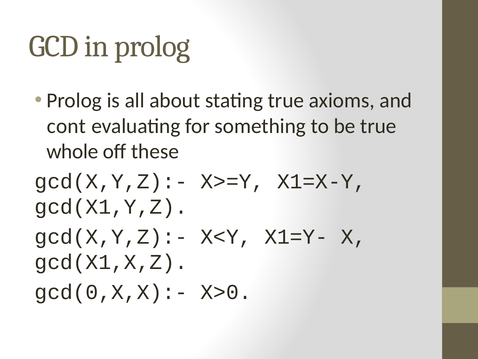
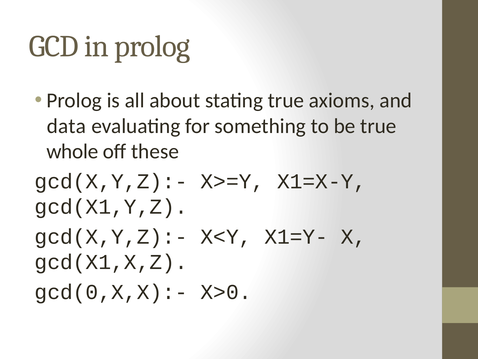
cont: cont -> data
